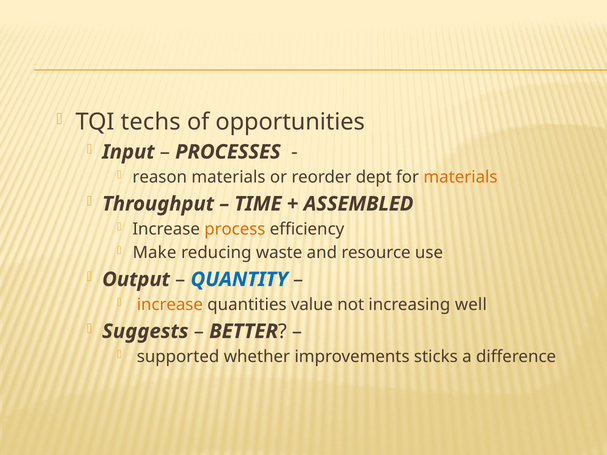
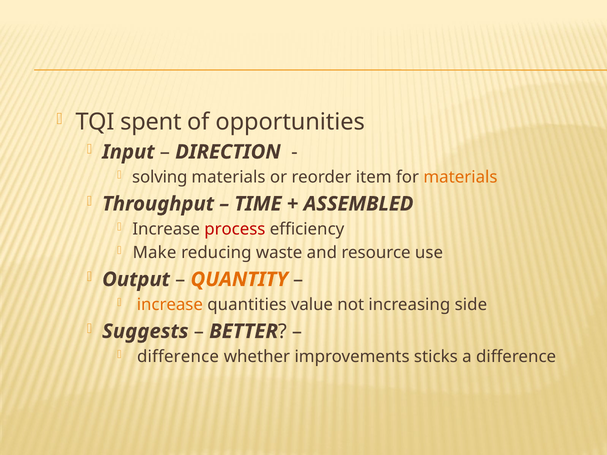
techs: techs -> spent
PROCESSES: PROCESSES -> DIRECTION
reason: reason -> solving
dept: dept -> item
process colour: orange -> red
QUANTITY colour: blue -> orange
well: well -> side
supported at (178, 357): supported -> difference
